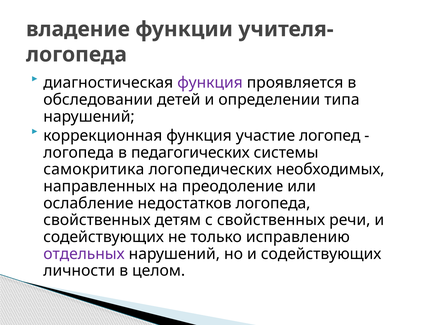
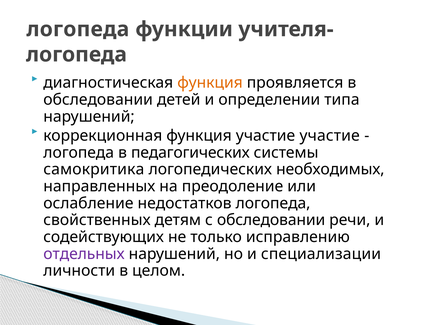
владение at (78, 29): владение -> логопеда
функция at (210, 83) colour: purple -> orange
участие логопед: логопед -> участие
с свойственных: свойственных -> обследовании
но и содействующих: содействующих -> специализации
